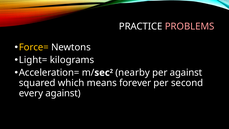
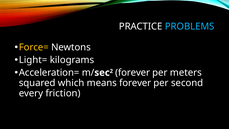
PROBLEMS colour: pink -> light blue
nearby at (133, 73): nearby -> forever
per against: against -> meters
every against: against -> friction
